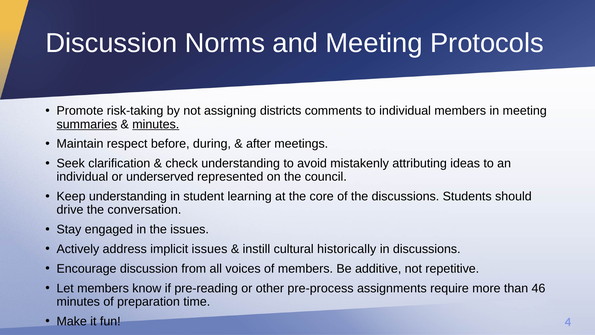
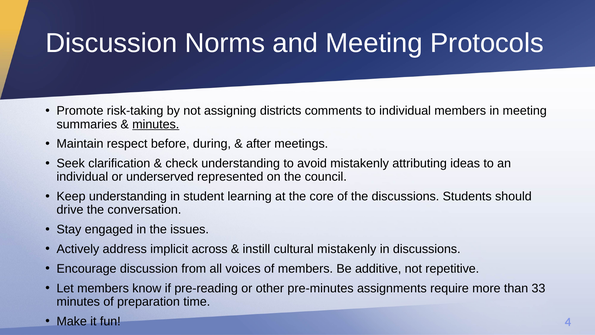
summaries underline: present -> none
implicit issues: issues -> across
cultural historically: historically -> mistakenly
pre-process: pre-process -> pre-minutes
46: 46 -> 33
